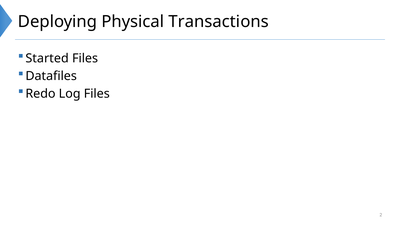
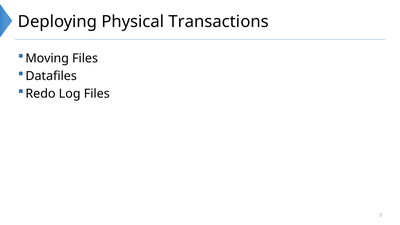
Started: Started -> Moving
